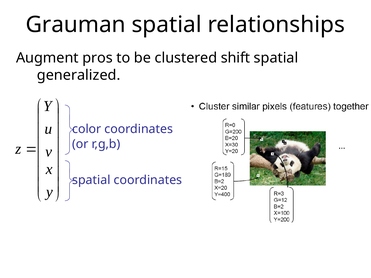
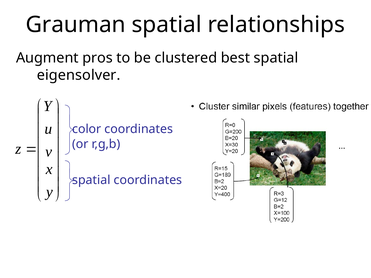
shift: shift -> best
generalized: generalized -> eigensolver
